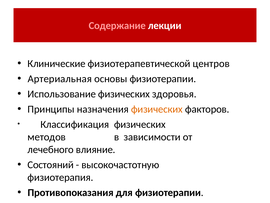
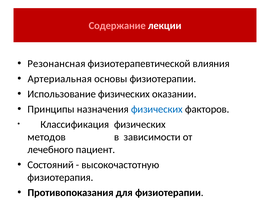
Клинические: Клинические -> Резонансная
центров: центров -> влияния
здоровья: здоровья -> оказании
физических at (157, 109) colour: orange -> blue
влияние: влияние -> пациент
